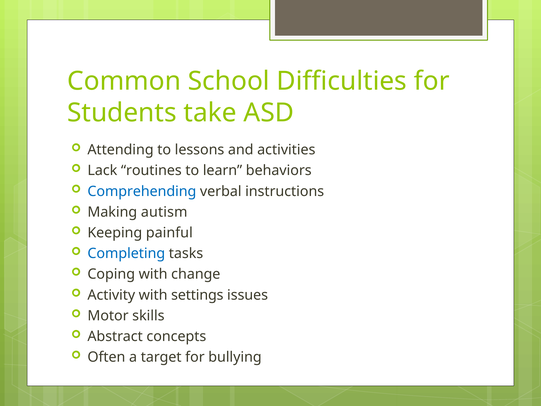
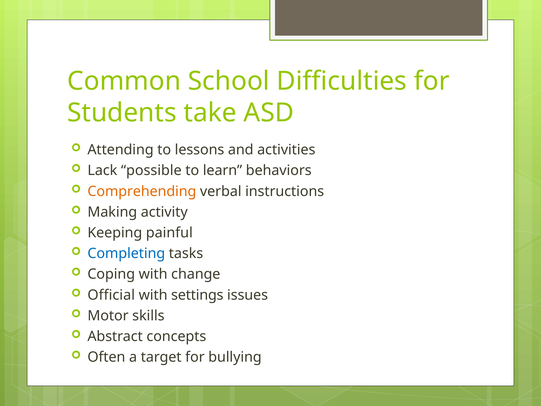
routines: routines -> possible
Comprehending colour: blue -> orange
autism: autism -> activity
Activity: Activity -> Official
